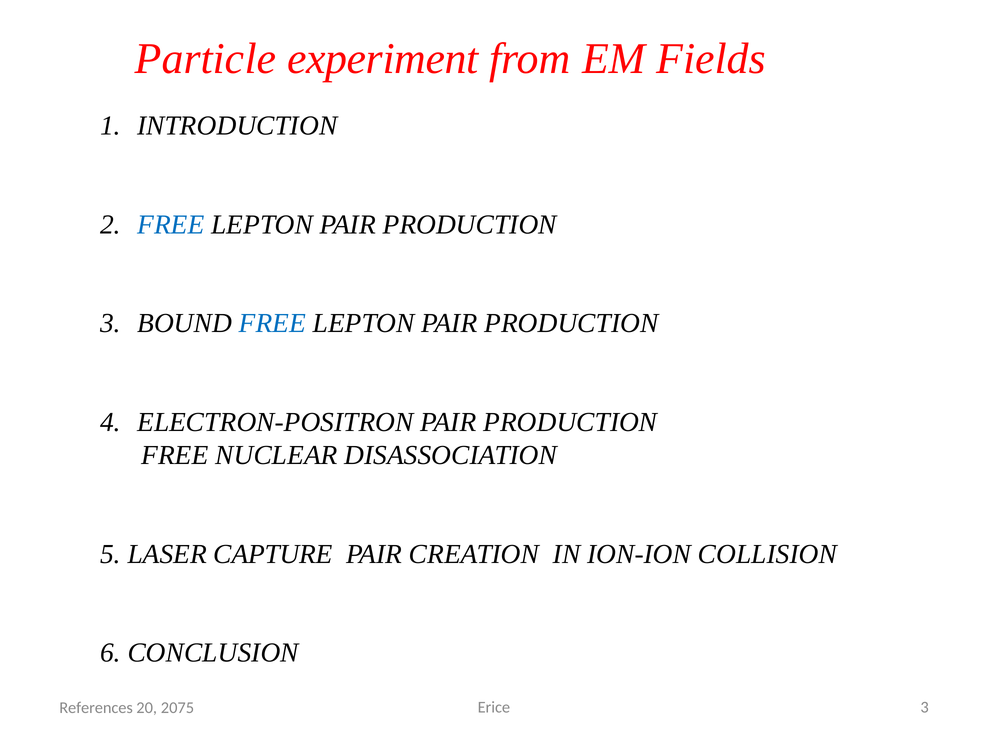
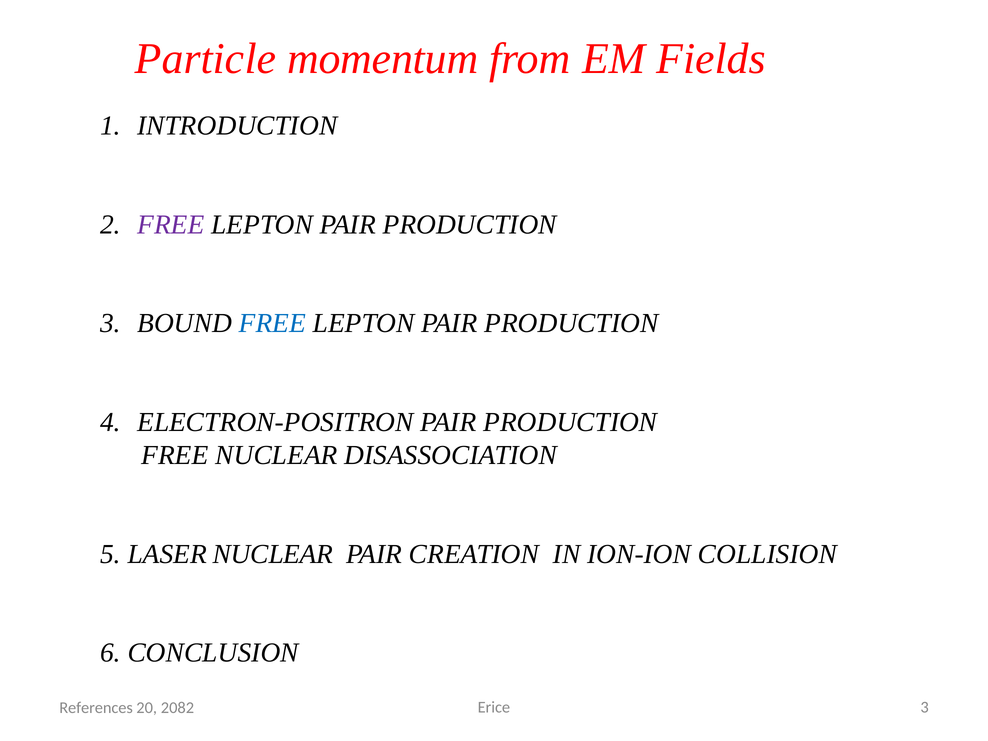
experiment: experiment -> momentum
FREE at (171, 225) colour: blue -> purple
LASER CAPTURE: CAPTURE -> NUCLEAR
2075: 2075 -> 2082
